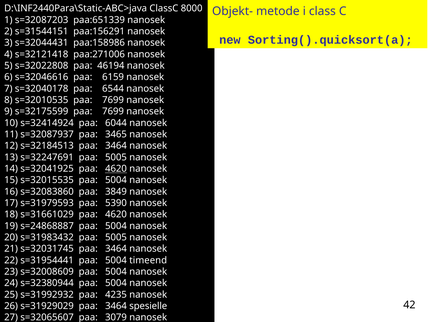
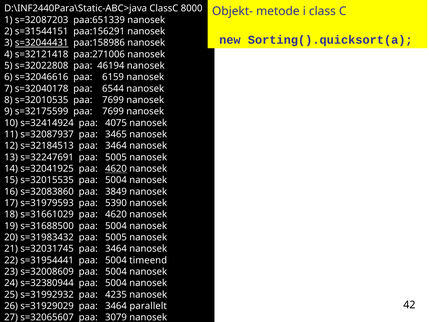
s=32044431 underline: none -> present
6044: 6044 -> 4075
s=24868887: s=24868887 -> s=31688500
spesielle: spesielle -> parallelt
